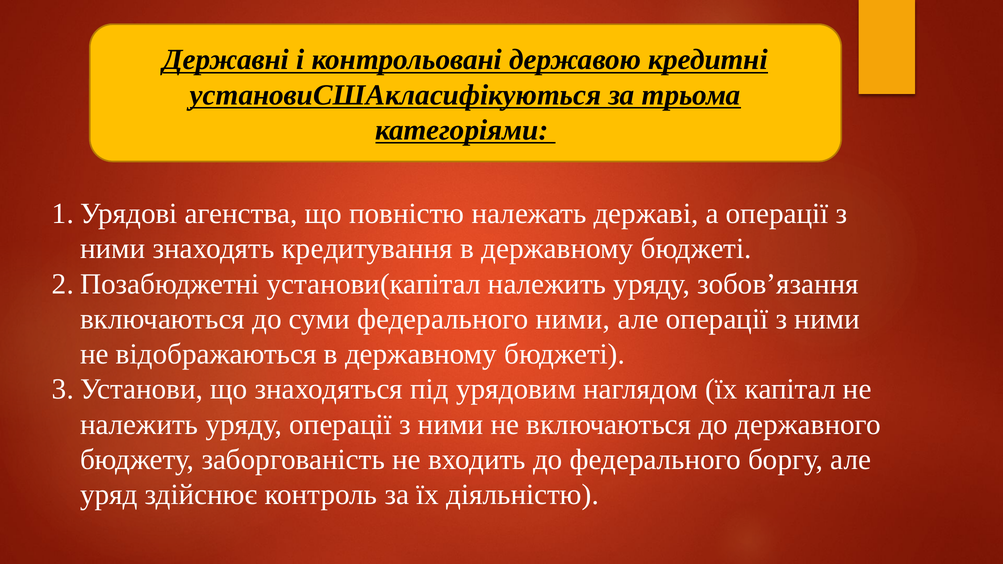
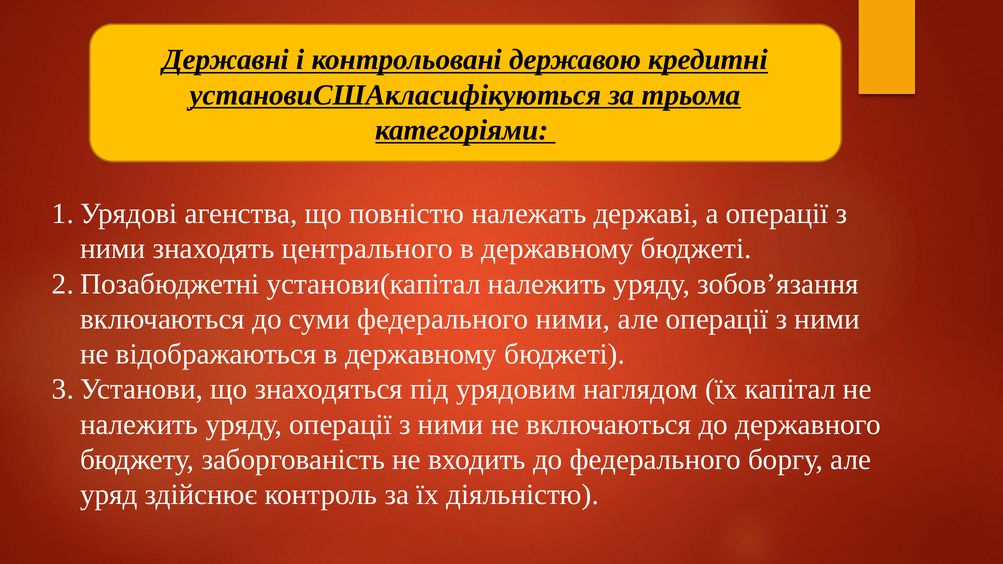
кредитування: кредитування -> центрального
